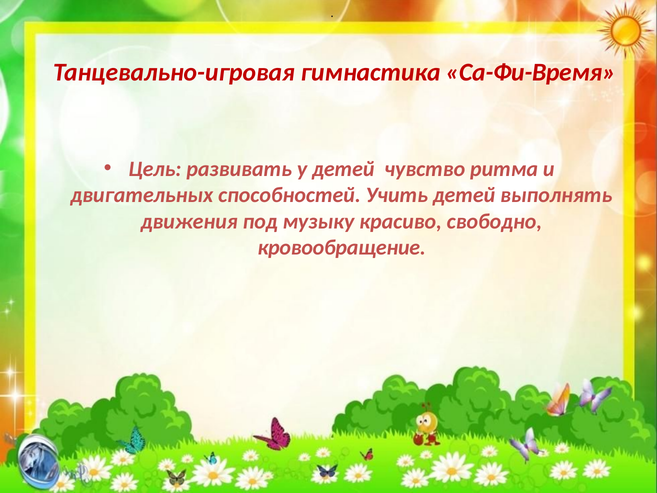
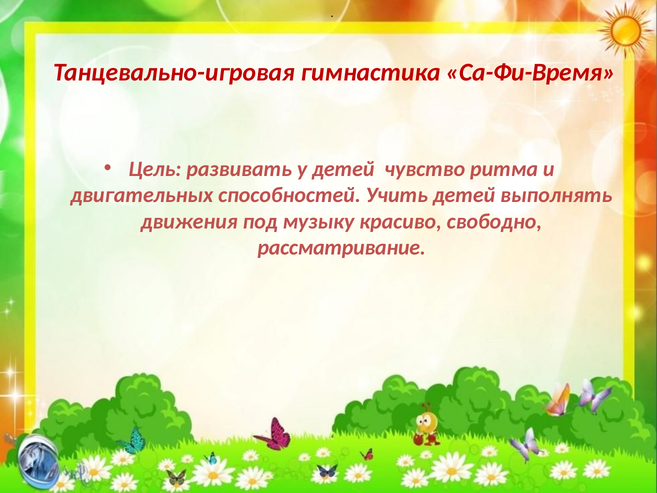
кровообращение: кровообращение -> рассматривание
